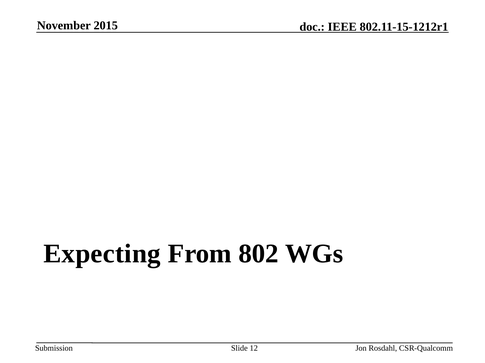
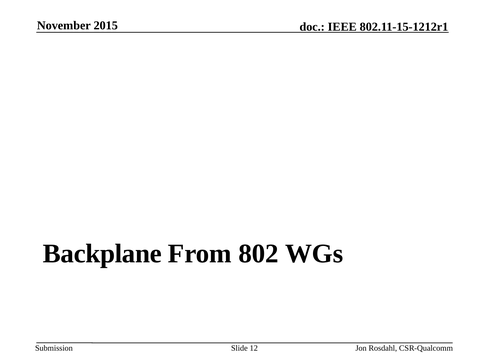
Expecting: Expecting -> Backplane
